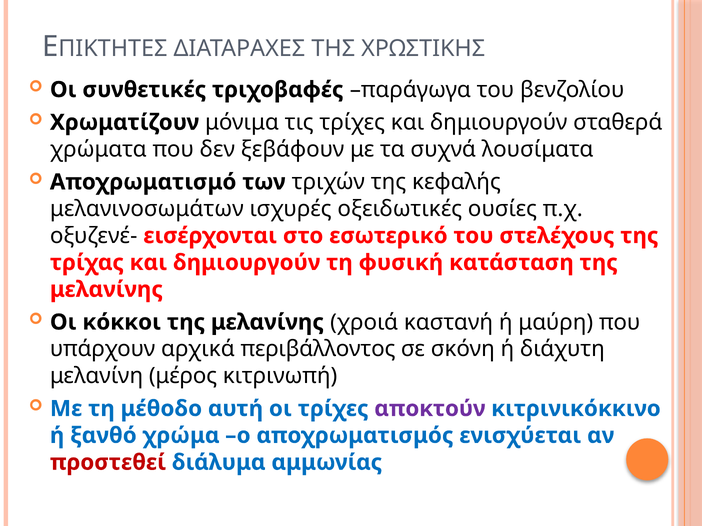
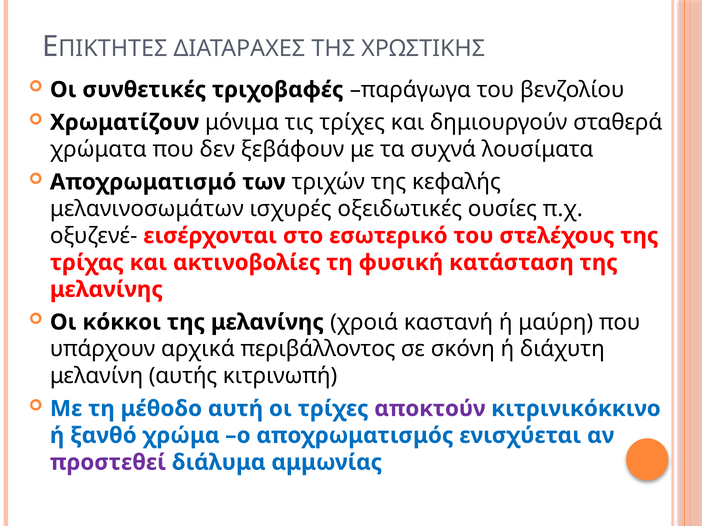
τρίχας και δημιουργούν: δημιουργούν -> ακτινοβολίες
μέρος: μέρος -> αυτής
προστεθεί colour: red -> purple
